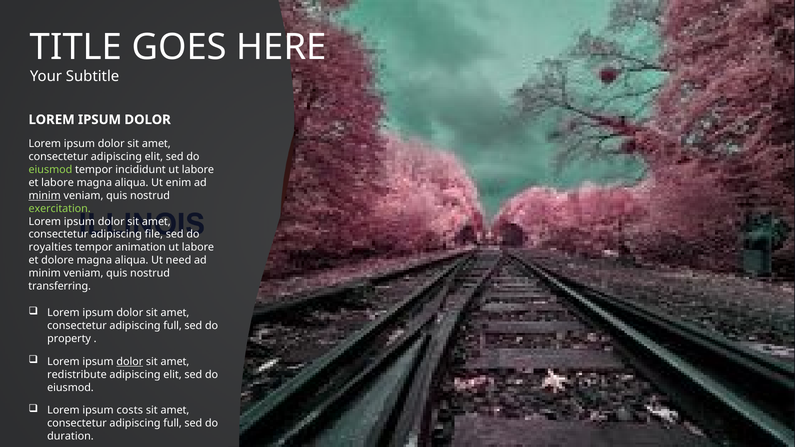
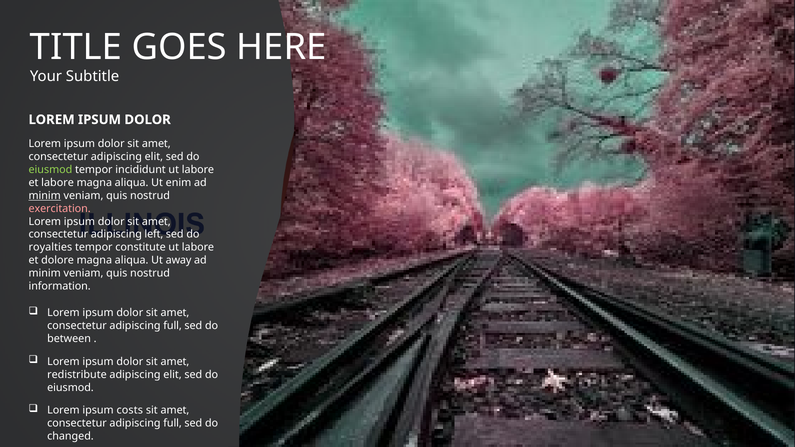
exercitation colour: light green -> pink
file: file -> left
animation: animation -> constitute
need: need -> away
transferring: transferring -> information
property: property -> between
dolor at (130, 362) underline: present -> none
duration: duration -> changed
